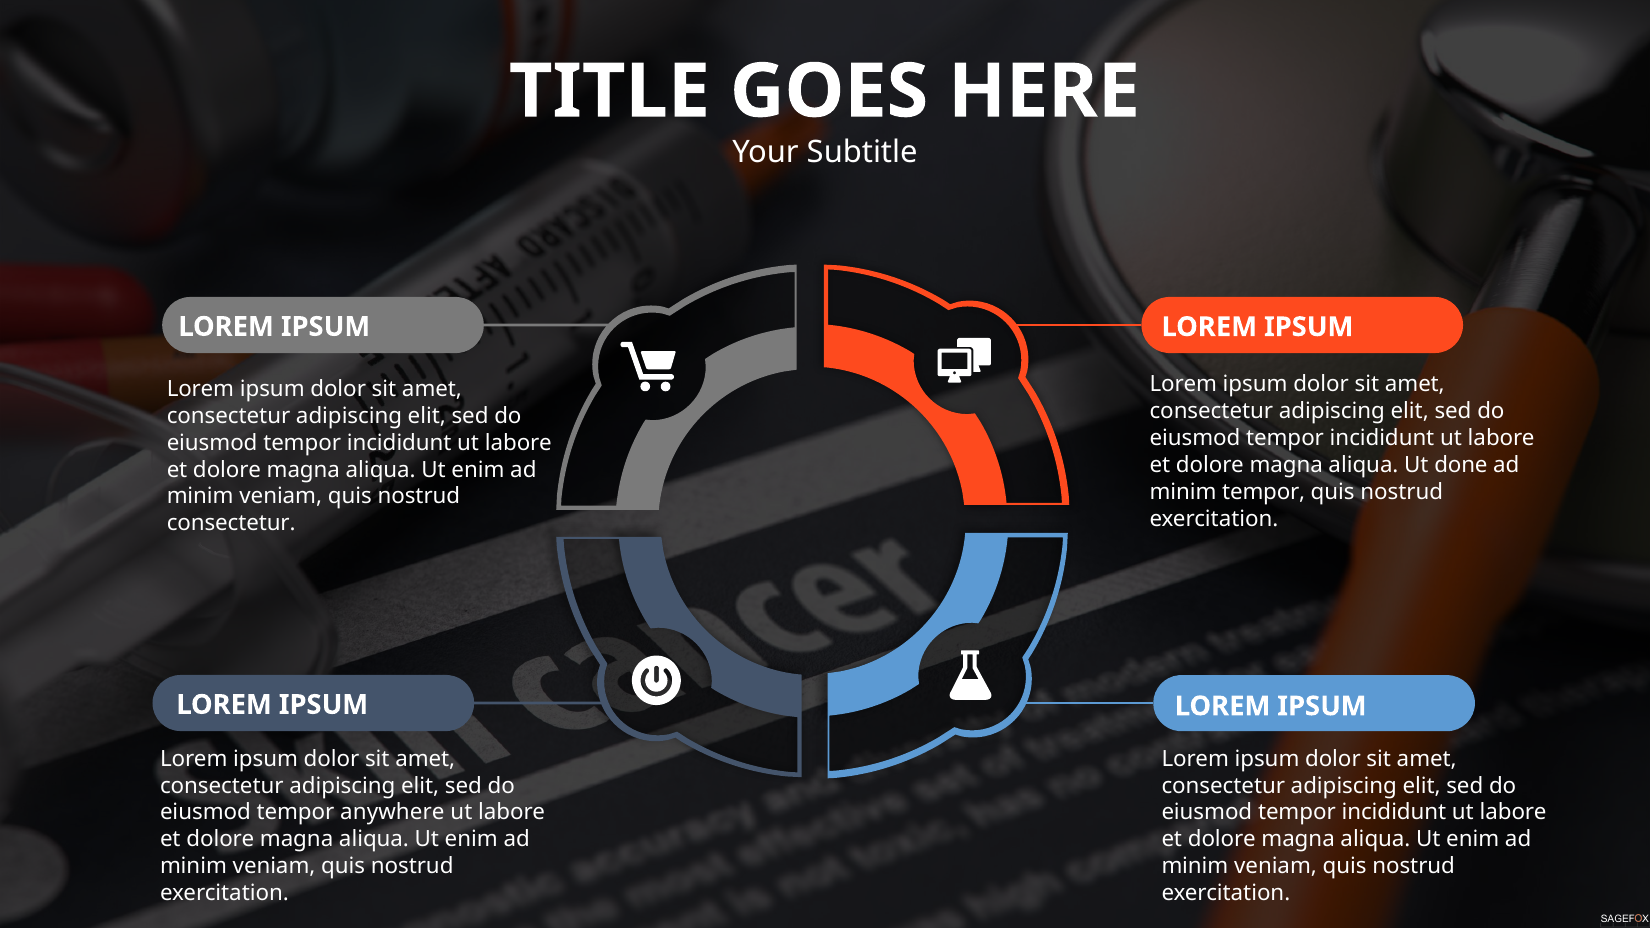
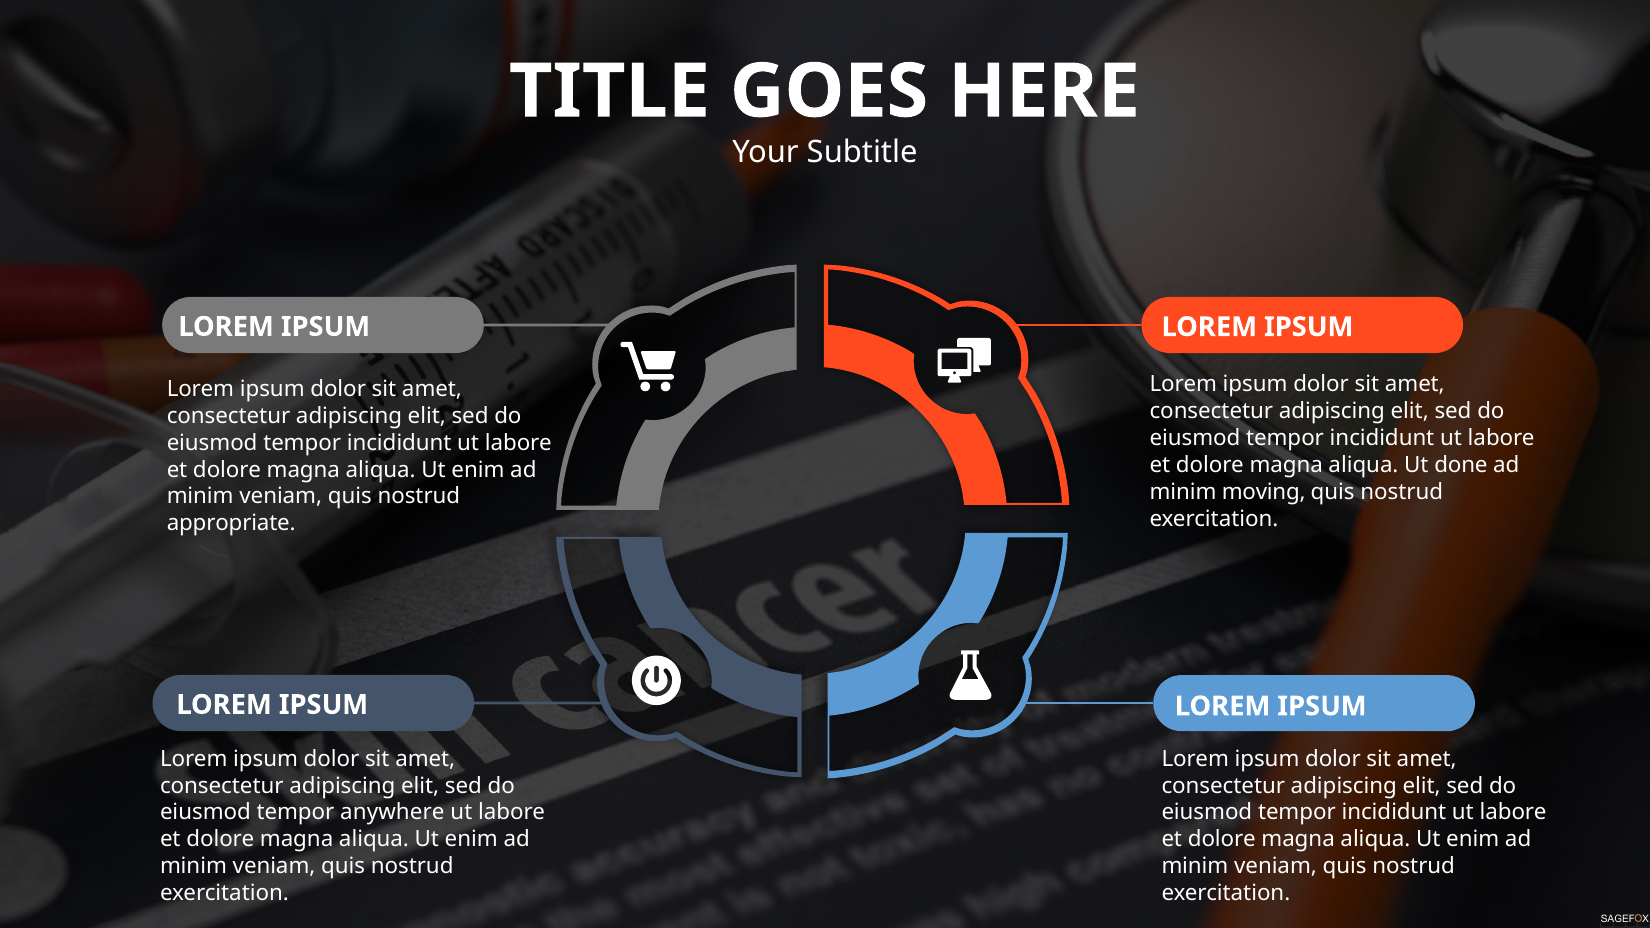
minim tempor: tempor -> moving
consectetur at (231, 524): consectetur -> appropriate
